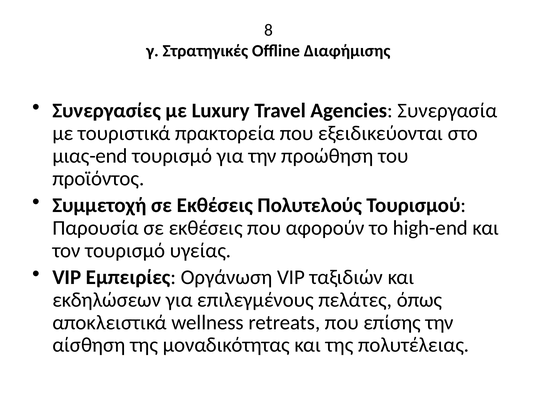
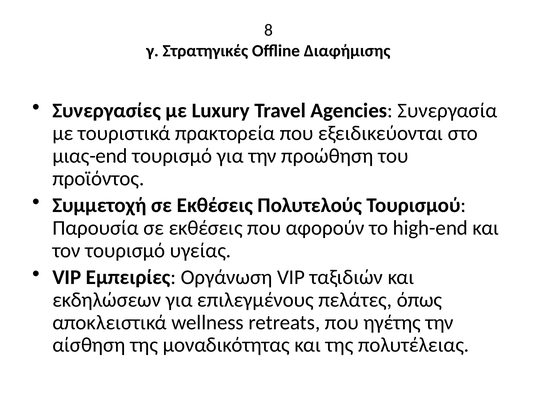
επίσης: επίσης -> ηγέτης
